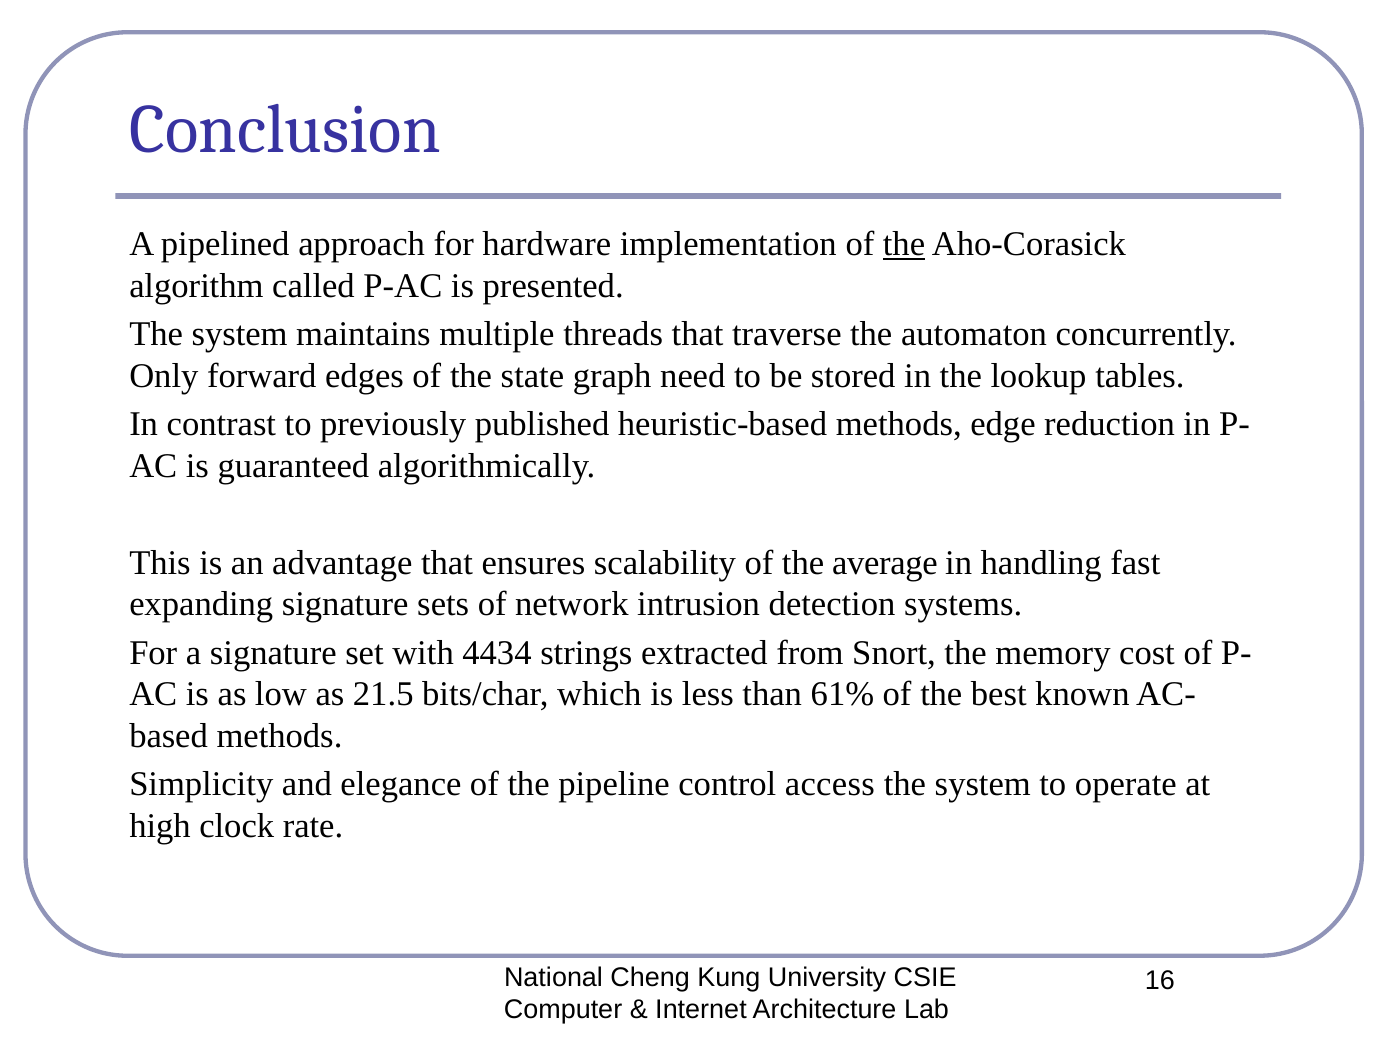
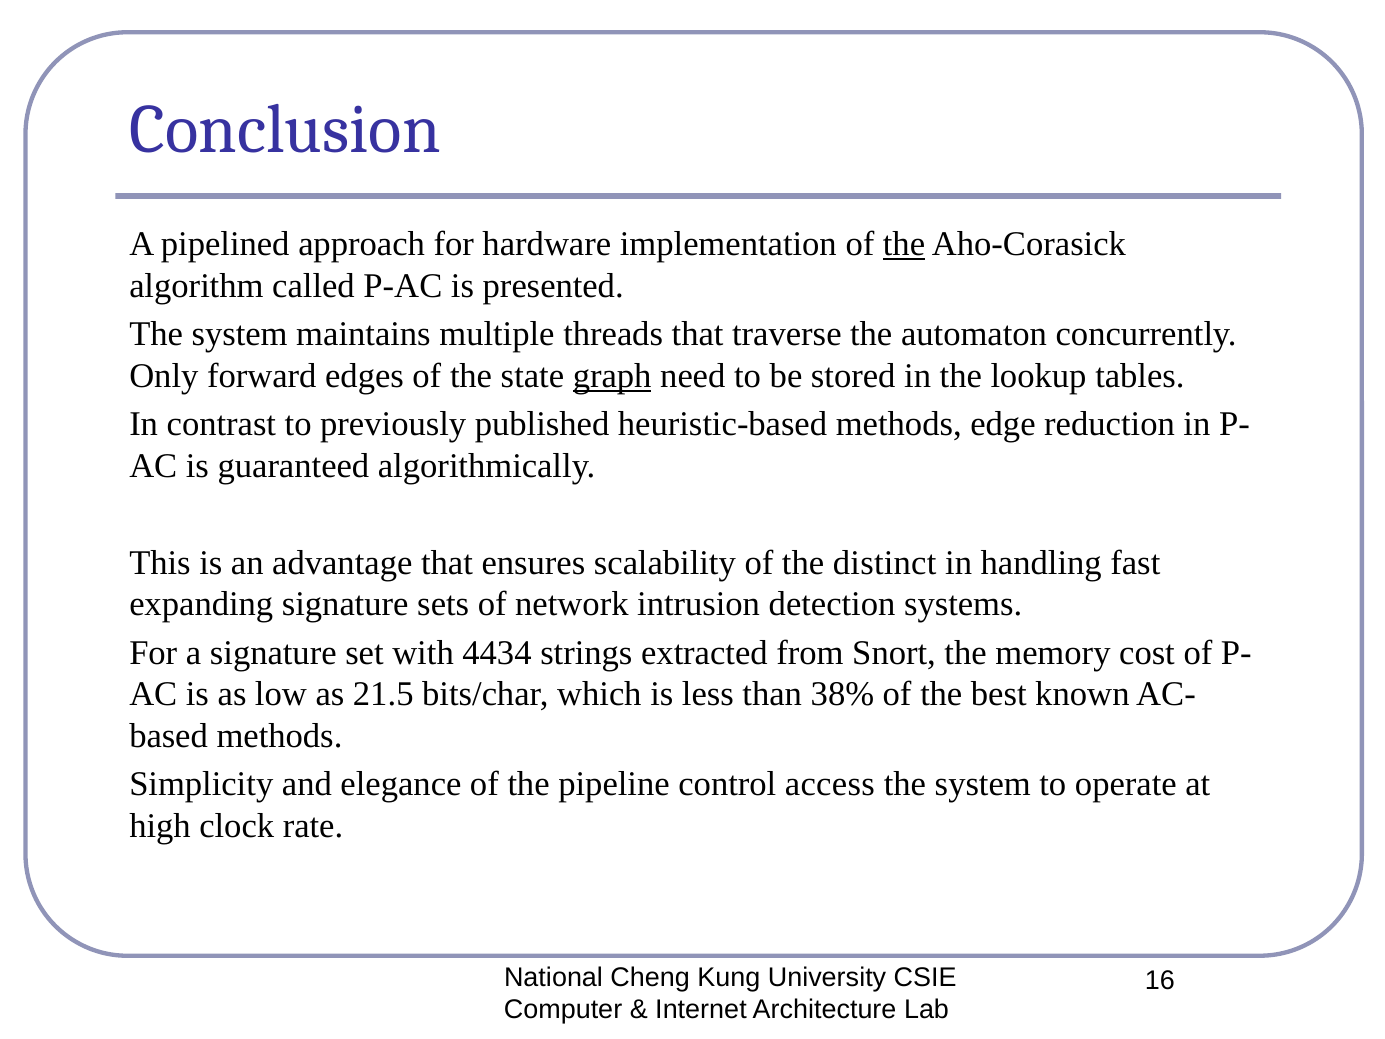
graph underline: none -> present
average: average -> distinct
61%: 61% -> 38%
